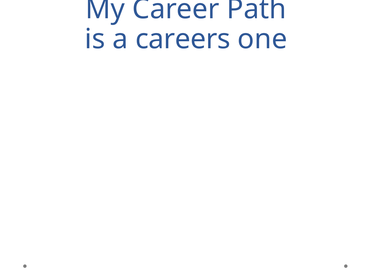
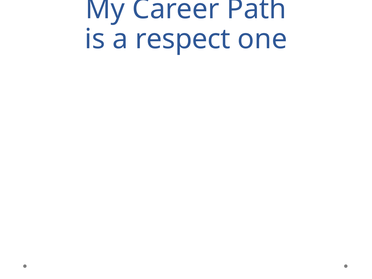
careers: careers -> respect
